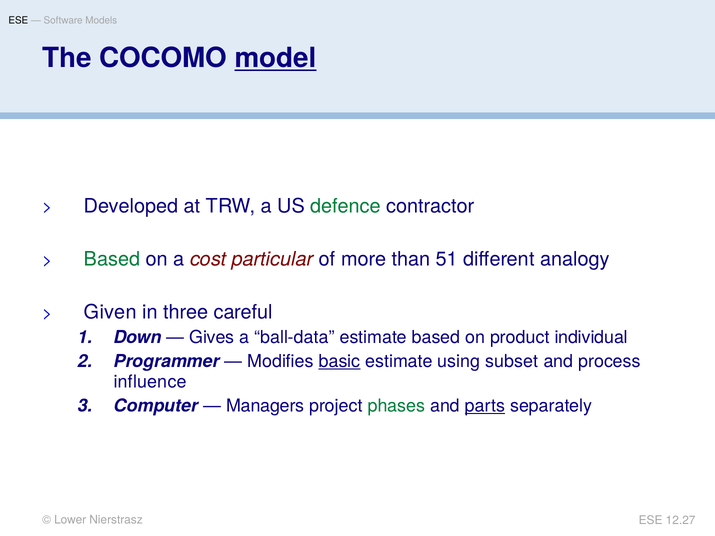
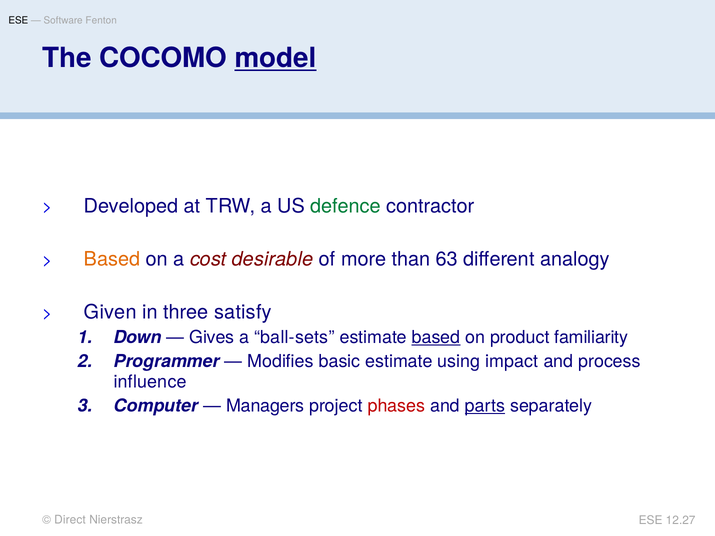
Models: Models -> Fenton
Based at (112, 259) colour: green -> orange
particular: particular -> desirable
51: 51 -> 63
careful: careful -> satisfy
ball-data: ball-data -> ball-sets
based at (436, 338) underline: none -> present
individual: individual -> familiarity
basic underline: present -> none
subset: subset -> impact
phases colour: green -> red
Lower: Lower -> Direct
